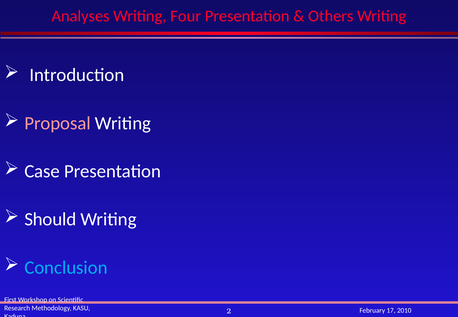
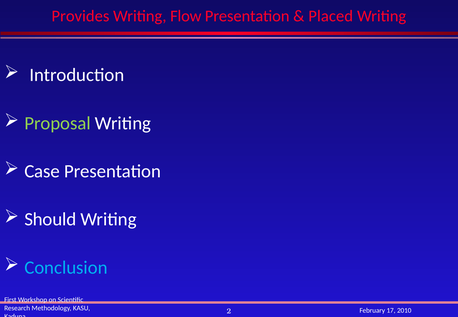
Analyses: Analyses -> Provides
Four: Four -> Flow
Others: Others -> Placed
Proposal colour: pink -> light green
